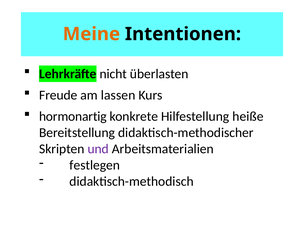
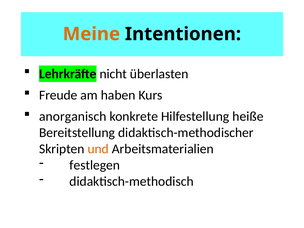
lassen: lassen -> haben
hormonartig: hormonartig -> anorganisch
und colour: purple -> orange
